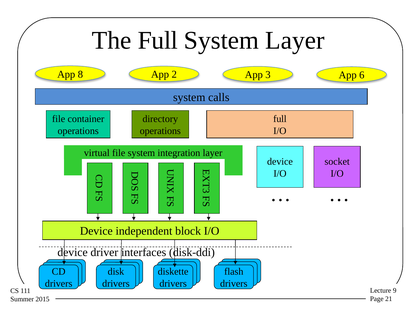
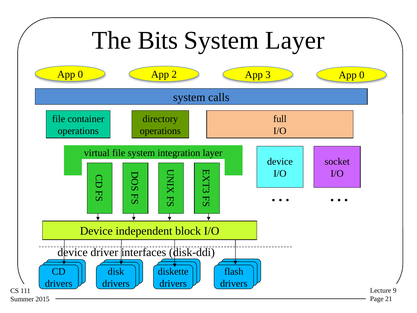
The Full: Full -> Bits
8 at (80, 74): 8 -> 0
3 App 6: 6 -> 0
